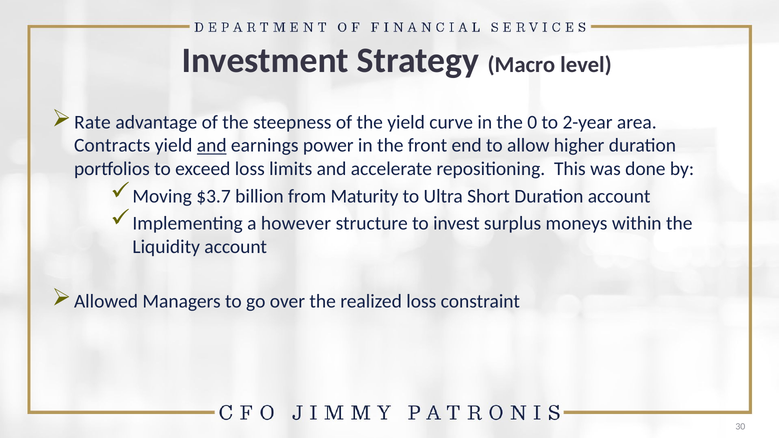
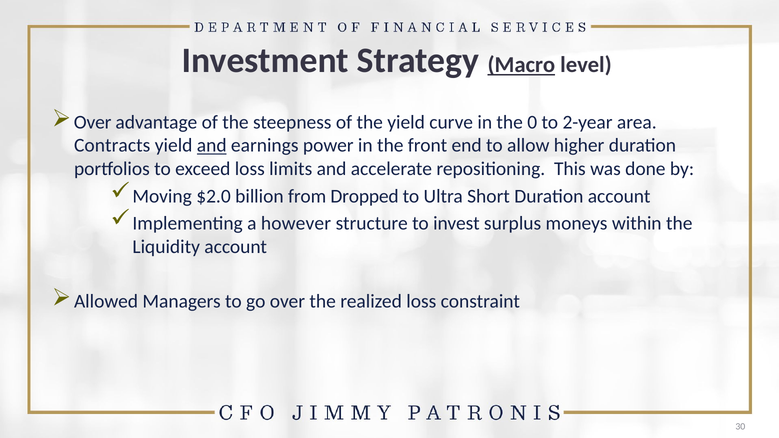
Macro underline: none -> present
Rate at (92, 122): Rate -> Over
$3.7: $3.7 -> $2.0
Maturity: Maturity -> Dropped
